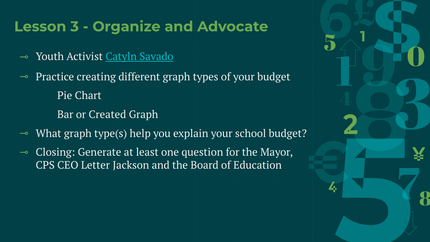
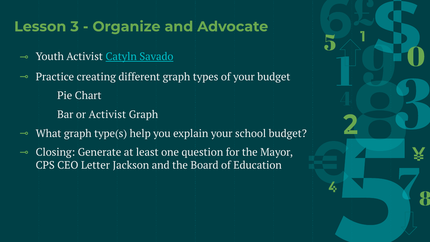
or Created: Created -> Activist
